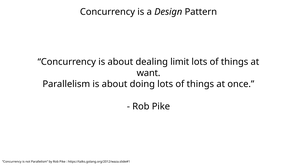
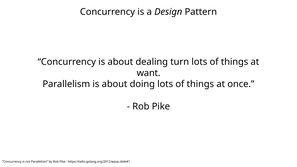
limit: limit -> turn
